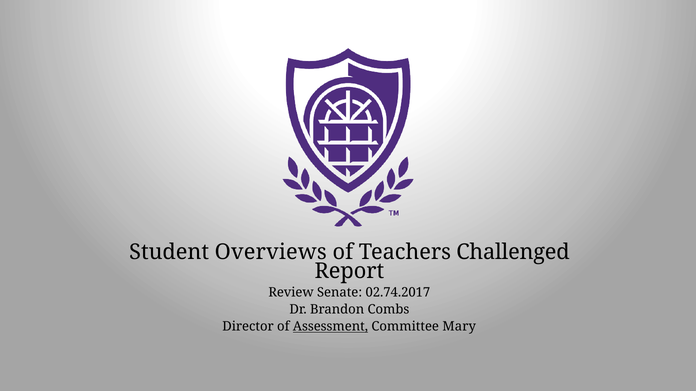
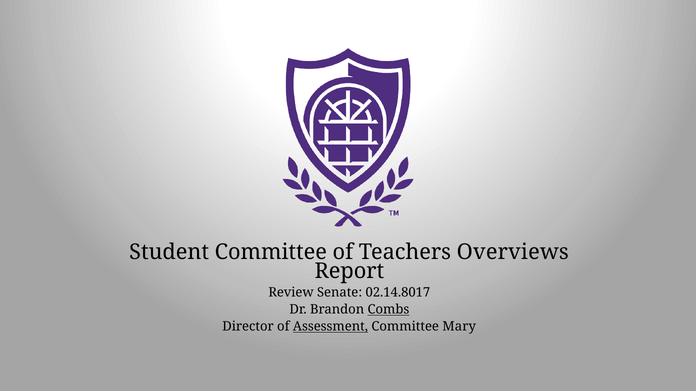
Student Overviews: Overviews -> Committee
Challenged: Challenged -> Overviews
02.74.2017: 02.74.2017 -> 02.14.8017
Combs underline: none -> present
